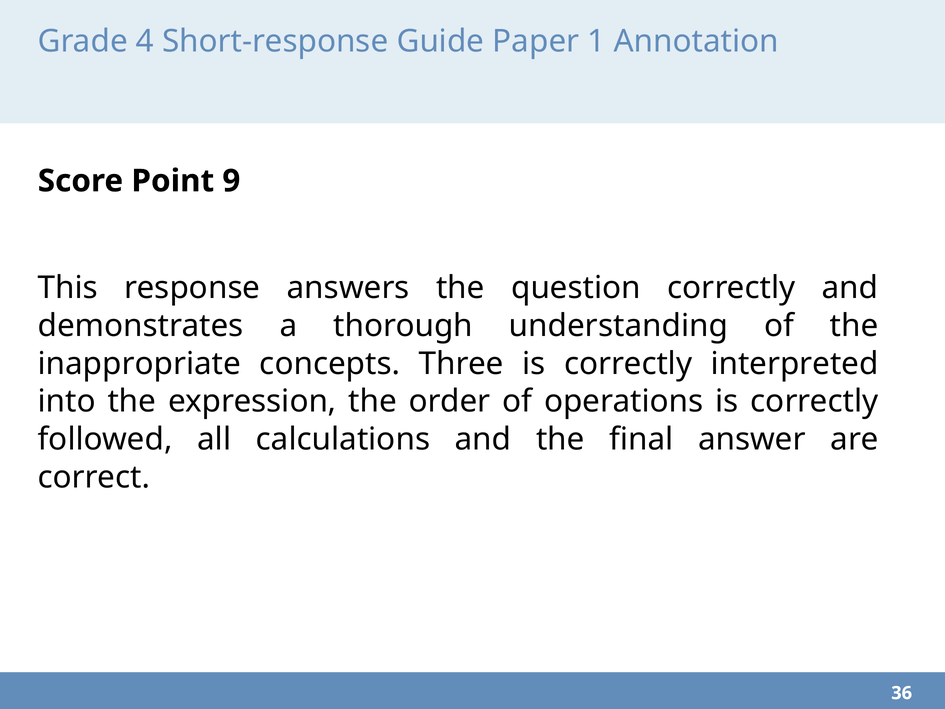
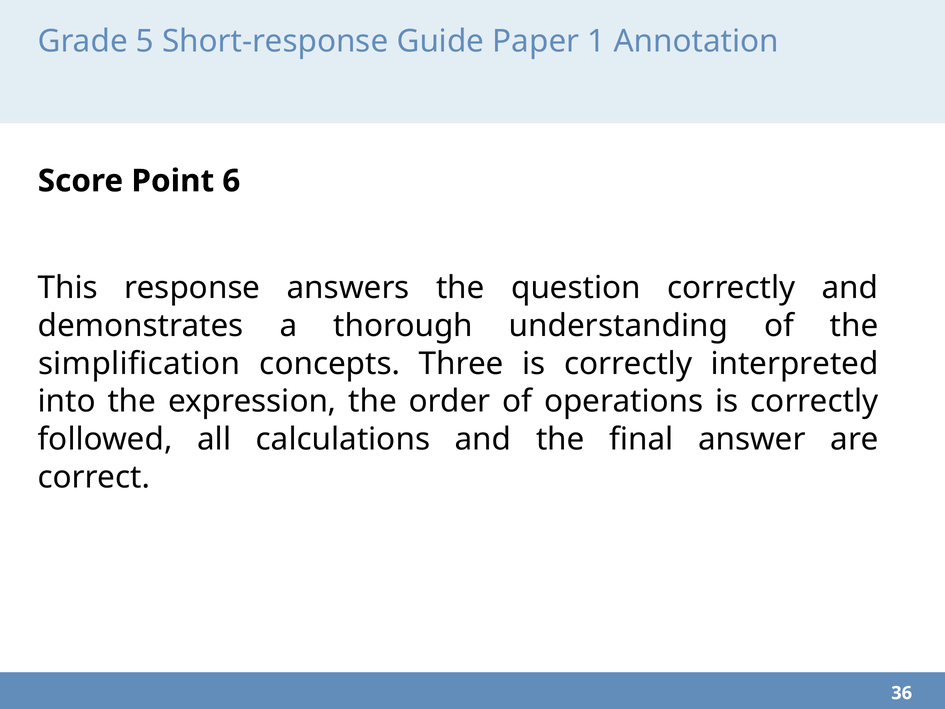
4: 4 -> 5
9: 9 -> 6
inappropriate: inappropriate -> simplification
